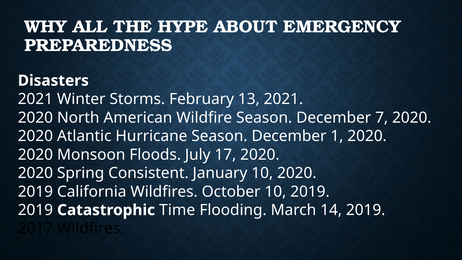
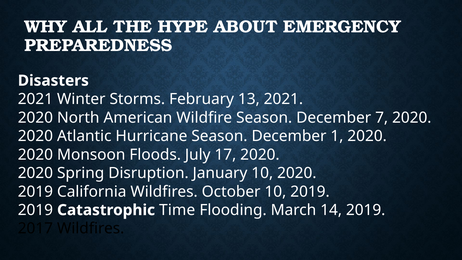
Consistent: Consistent -> Disruption
